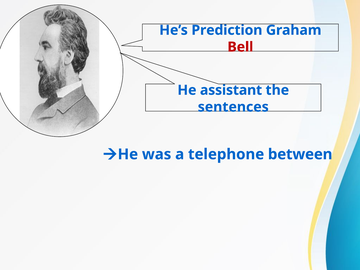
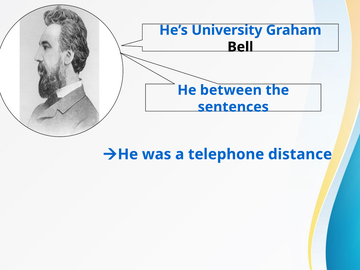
Prediction: Prediction -> University
Bell colour: red -> black
assistant: assistant -> between
between: between -> distance
